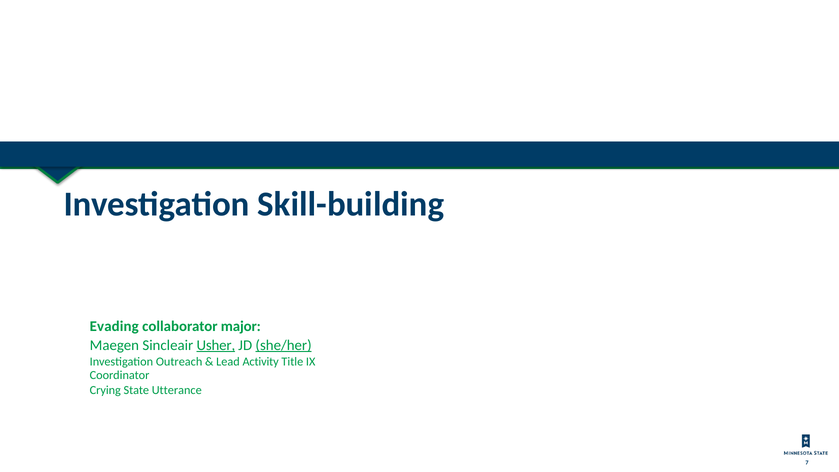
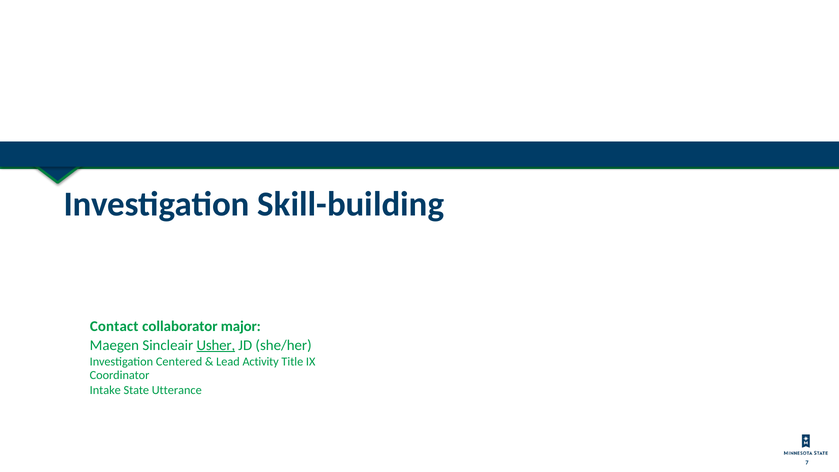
Evading: Evading -> Contact
she/her underline: present -> none
Outreach: Outreach -> Centered
Crying: Crying -> Intake
